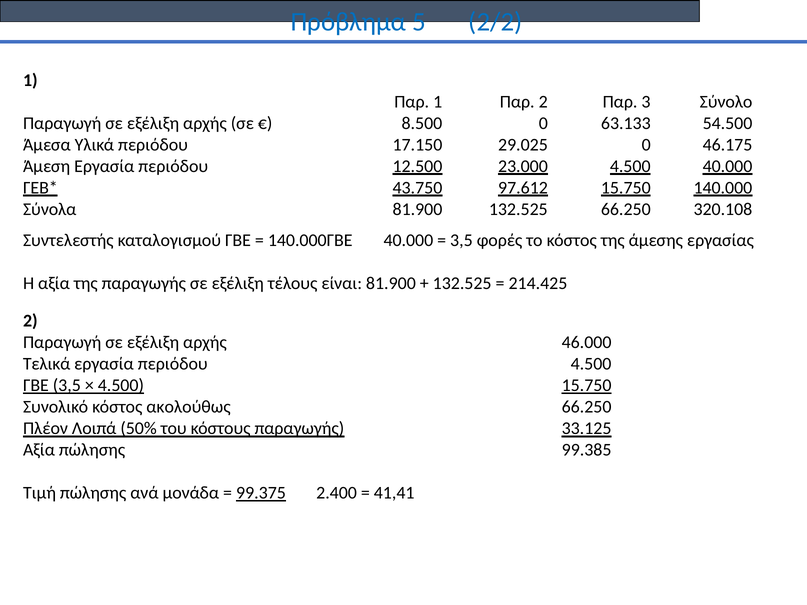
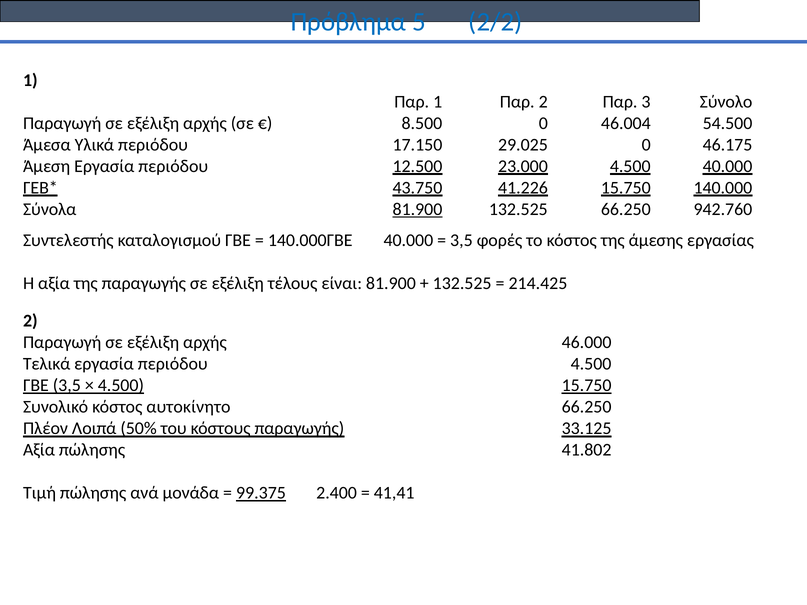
63.133: 63.133 -> 46.004
97.612: 97.612 -> 41.226
81.900 at (417, 209) underline: none -> present
320.108: 320.108 -> 942.760
ακολούθως: ακολούθως -> αυτοκίνητο
99.385: 99.385 -> 41.802
